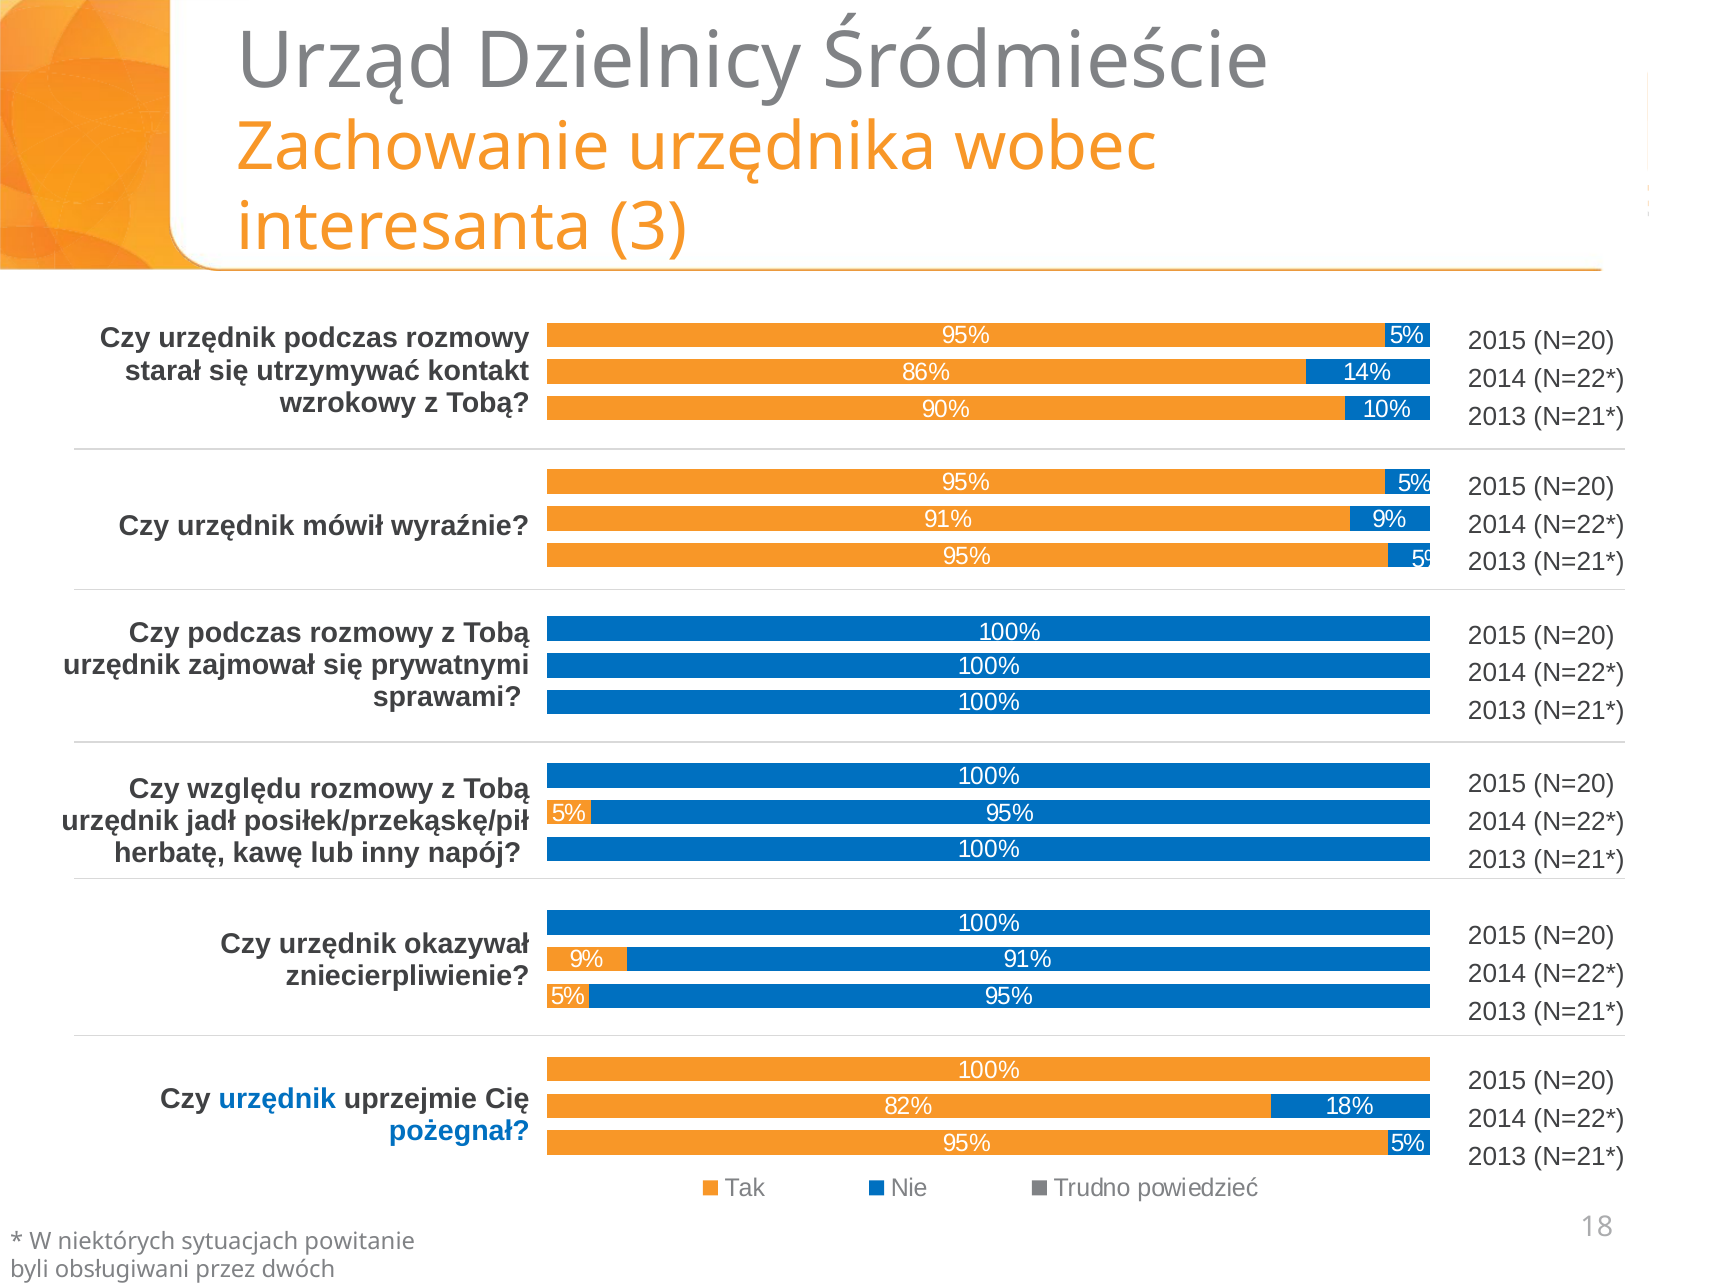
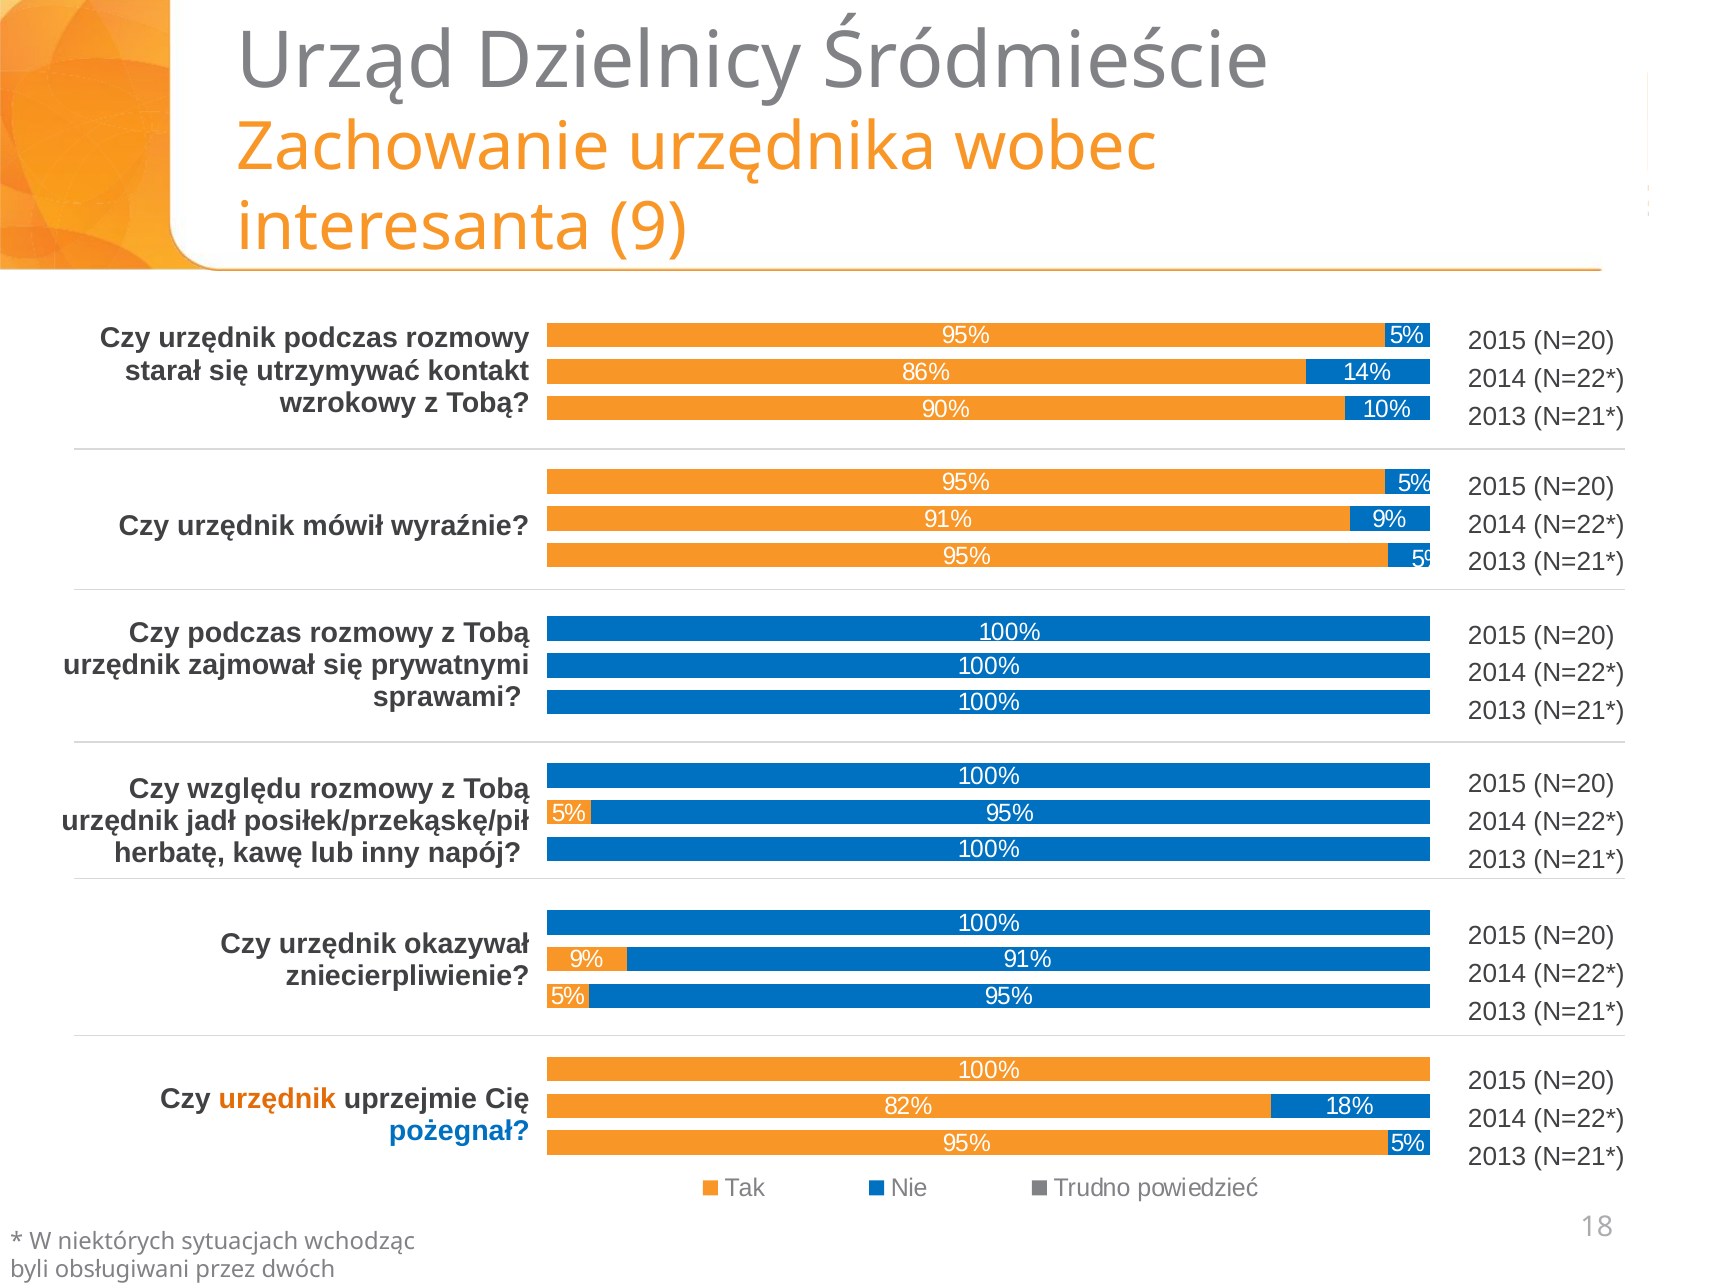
3: 3 -> 9
urzędnik at (277, 1099) colour: blue -> orange
powitanie: powitanie -> wchodząc
